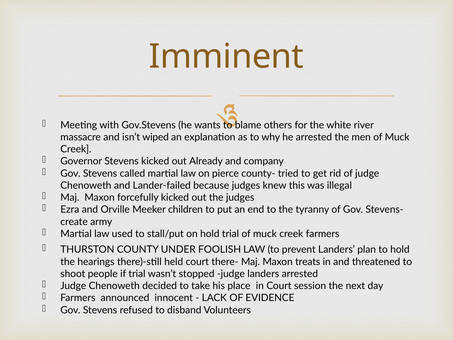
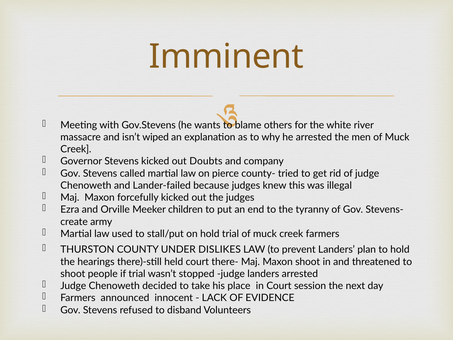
Already: Already -> Doubts
FOOLISH: FOOLISH -> DISLIKES
Maxon treats: treats -> shoot
